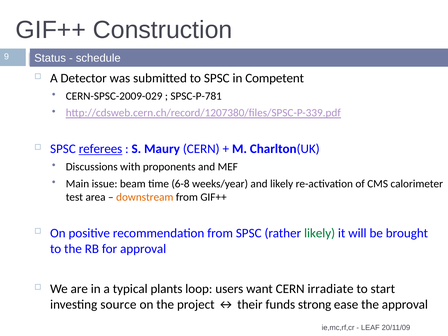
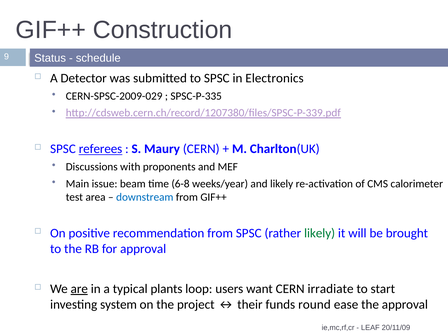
Competent: Competent -> Electronics
SPSC-P-781: SPSC-P-781 -> SPSC-P-335
downstream colour: orange -> blue
are underline: none -> present
source: source -> system
strong: strong -> round
